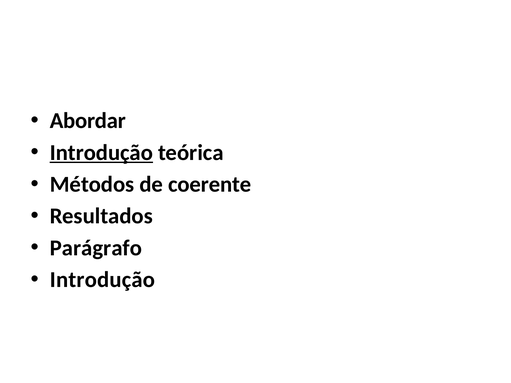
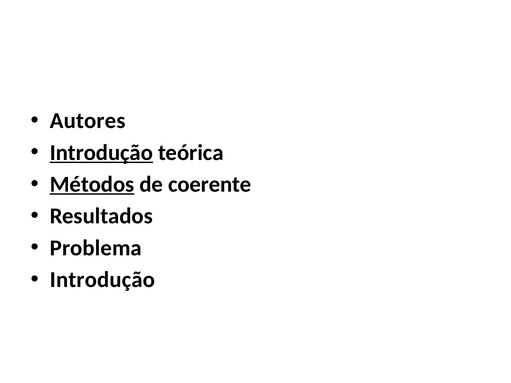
Abordar: Abordar -> Autores
Métodos underline: none -> present
Parágrafo: Parágrafo -> Problema
